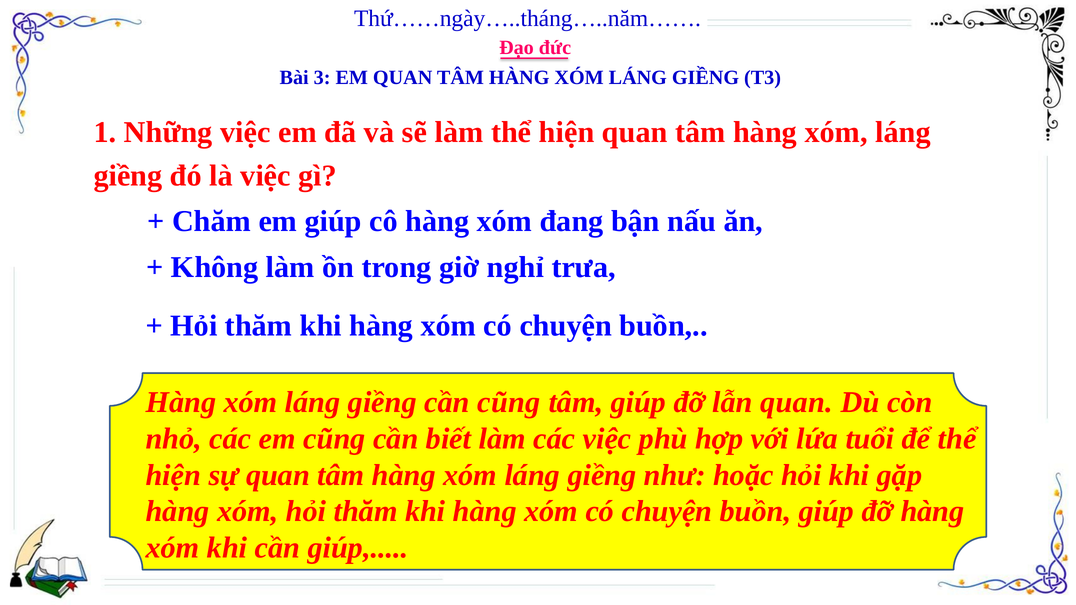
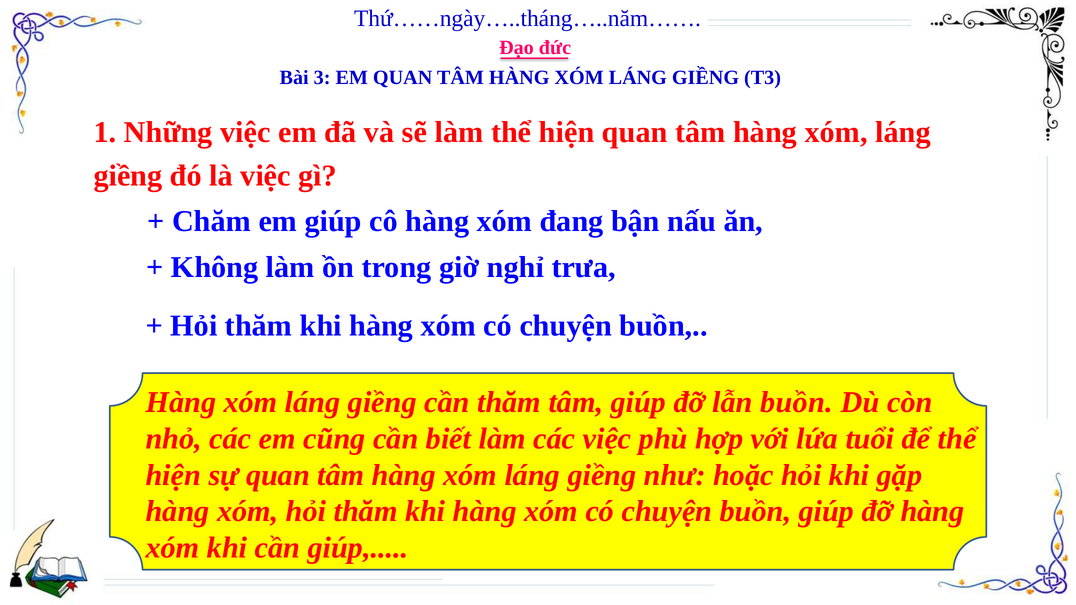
cần cũng: cũng -> thăm
lẫn quan: quan -> buồn
